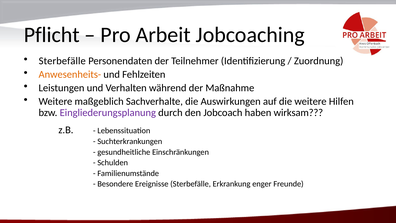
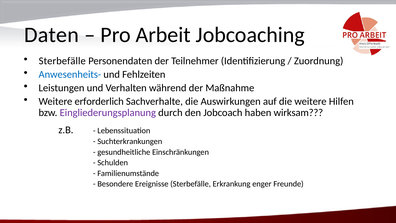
Pflicht: Pflicht -> Daten
Anwesenheits- colour: orange -> blue
maßgeblich: maßgeblich -> erforderlich
